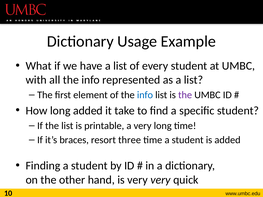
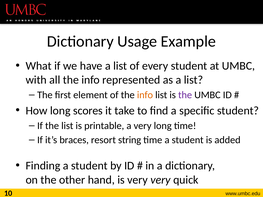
info at (145, 95) colour: blue -> orange
long added: added -> scores
three: three -> string
